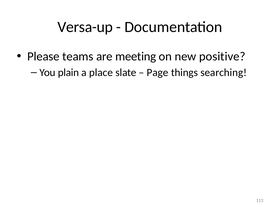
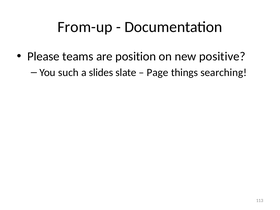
Versa-up: Versa-up -> From-up
meeting: meeting -> position
plain: plain -> such
place: place -> slides
